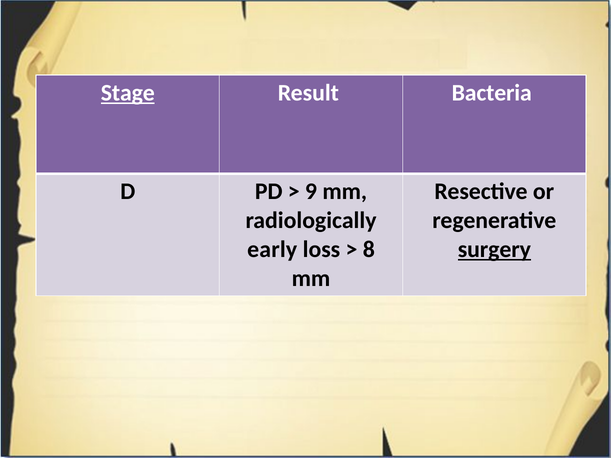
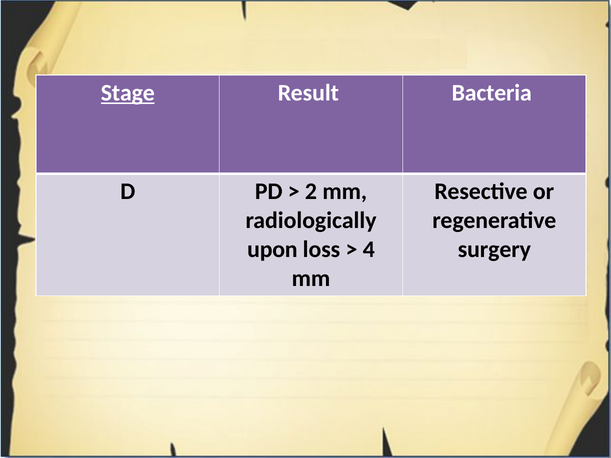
9: 9 -> 2
early: early -> upon
8: 8 -> 4
surgery underline: present -> none
